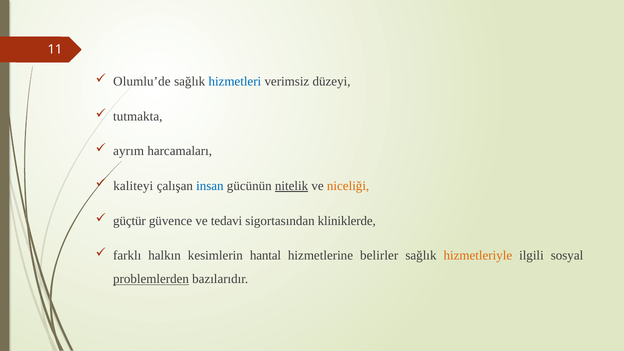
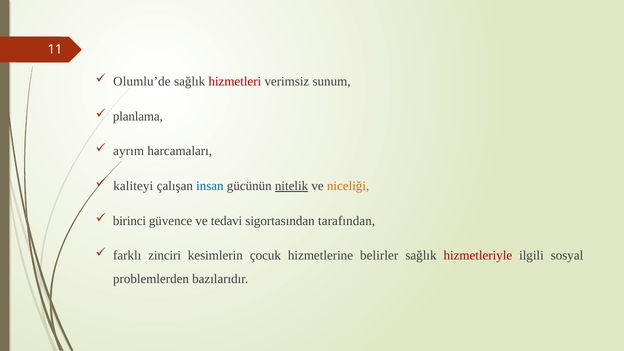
hizmetleri colour: blue -> red
düzeyi: düzeyi -> sunum
tutmakta: tutmakta -> planlama
güçtür: güçtür -> birinci
kliniklerde: kliniklerde -> tarafından
halkın: halkın -> zinciri
hantal: hantal -> çocuk
hizmetleriyle colour: orange -> red
problemlerden underline: present -> none
